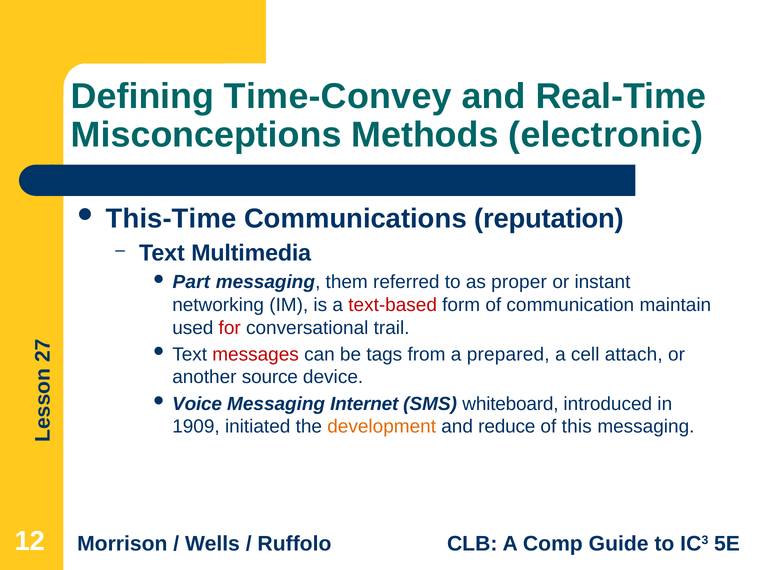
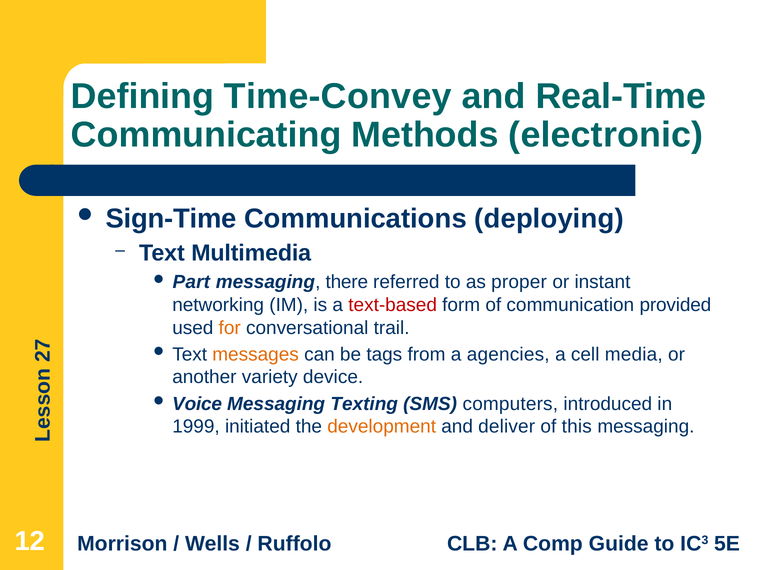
Misconceptions: Misconceptions -> Communicating
This-Time: This-Time -> Sign-Time
reputation: reputation -> deploying
them: them -> there
maintain: maintain -> provided
for colour: red -> orange
messages colour: red -> orange
prepared: prepared -> agencies
attach: attach -> media
source: source -> variety
Internet: Internet -> Texting
whiteboard: whiteboard -> computers
1909: 1909 -> 1999
reduce: reduce -> deliver
